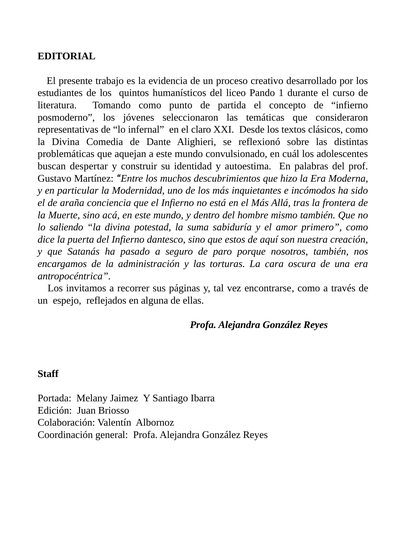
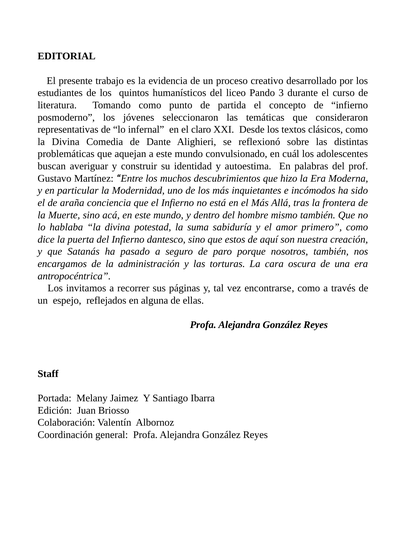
1: 1 -> 3
despertar: despertar -> averiguar
saliendo: saliendo -> hablaba
